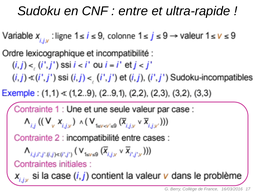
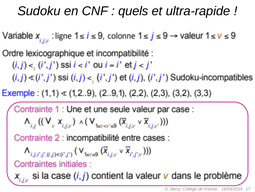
entre: entre -> quels
